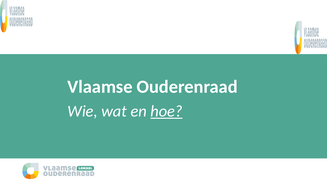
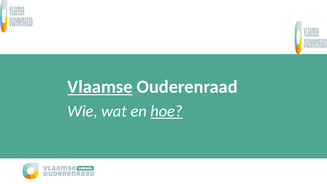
Vlaamse underline: none -> present
